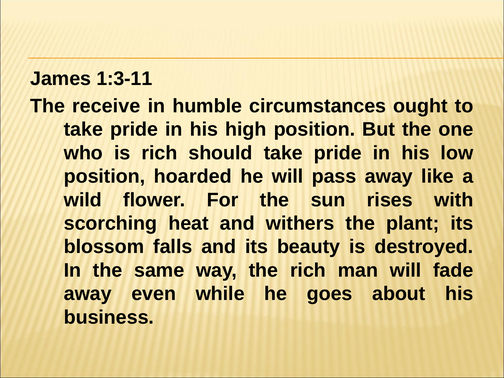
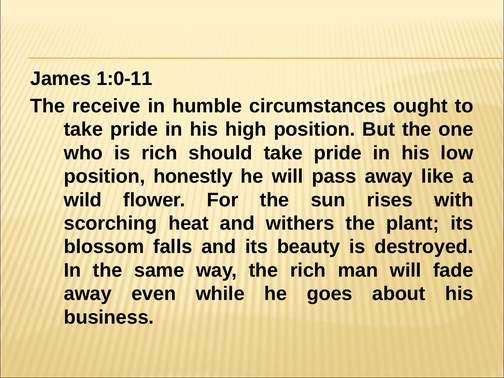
1:3-11: 1:3-11 -> 1:0-11
hoarded: hoarded -> honestly
